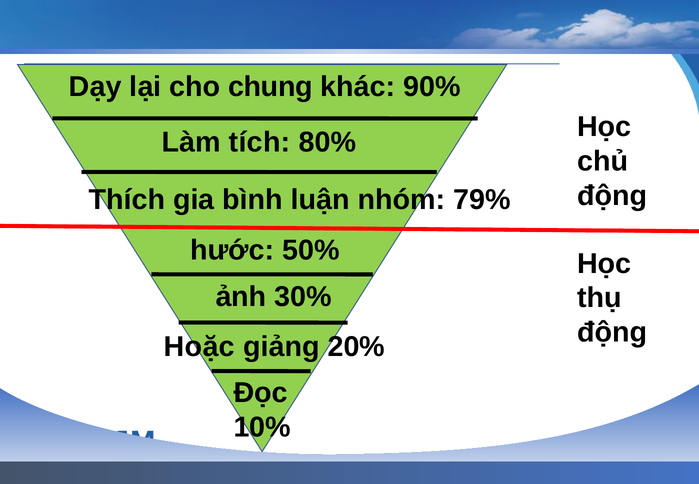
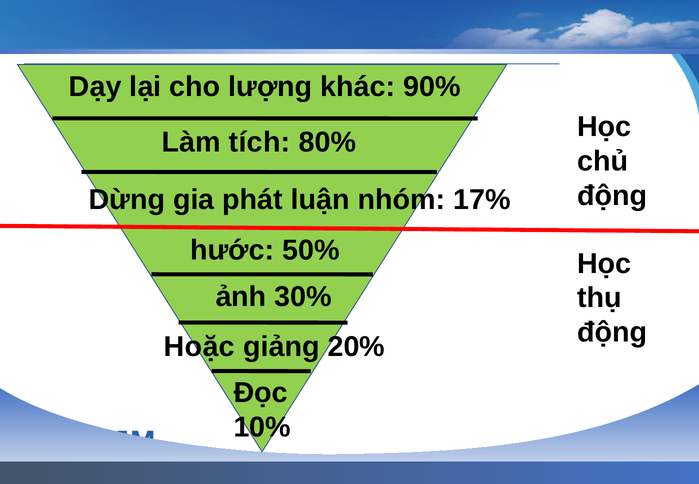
chung: chung -> lượng
Thích: Thích -> Dừng
bình: bình -> phát
79%: 79% -> 17%
